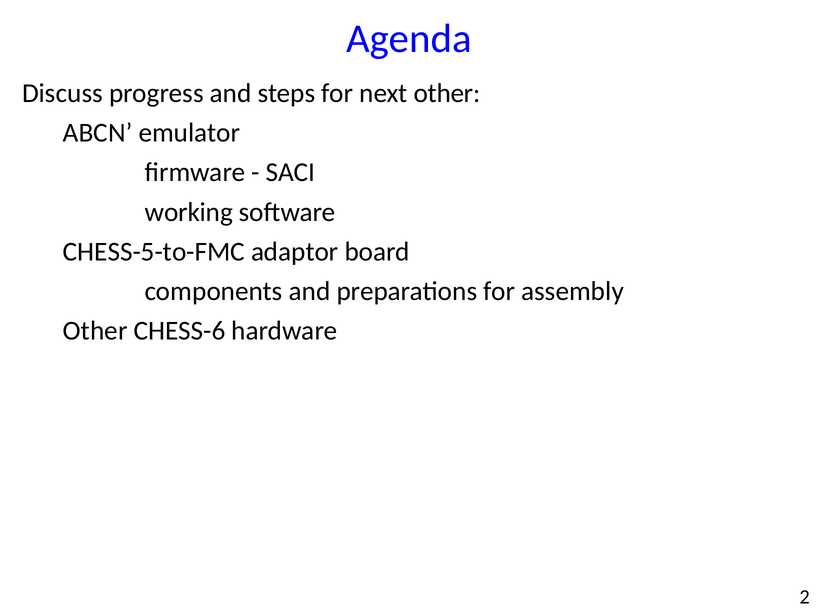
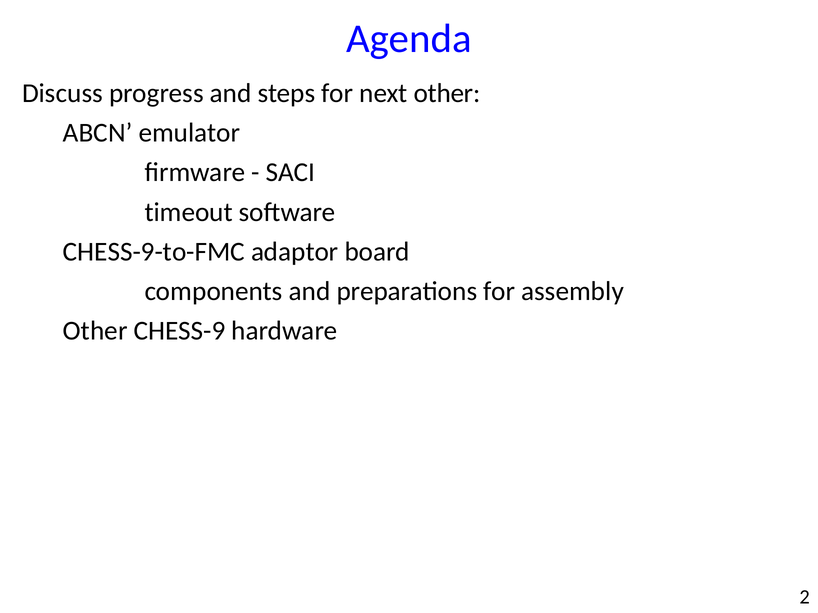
working: working -> timeout
CHESS-5-to-FMC: CHESS-5-to-FMC -> CHESS-9-to-FMC
CHESS-6: CHESS-6 -> CHESS-9
